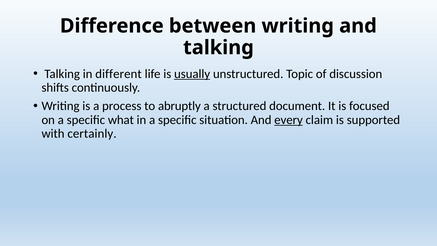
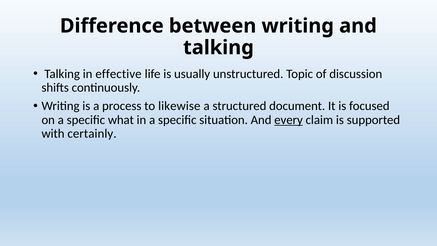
different: different -> effective
usually underline: present -> none
abruptly: abruptly -> likewise
